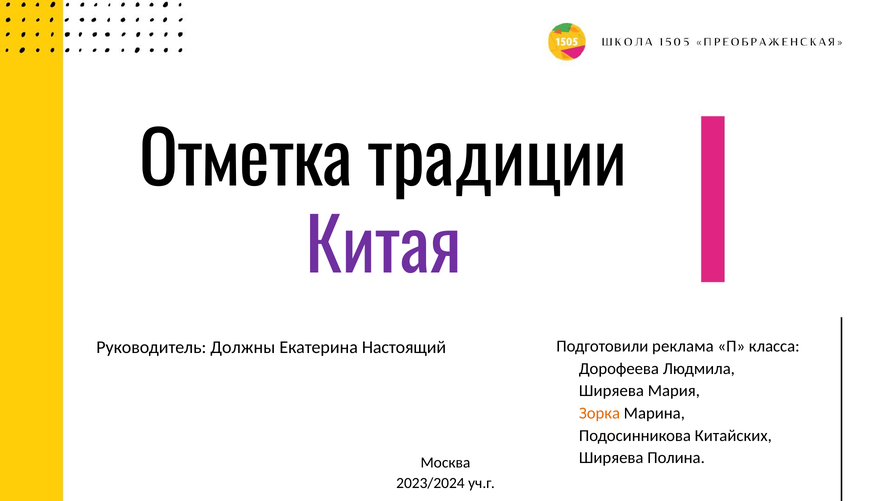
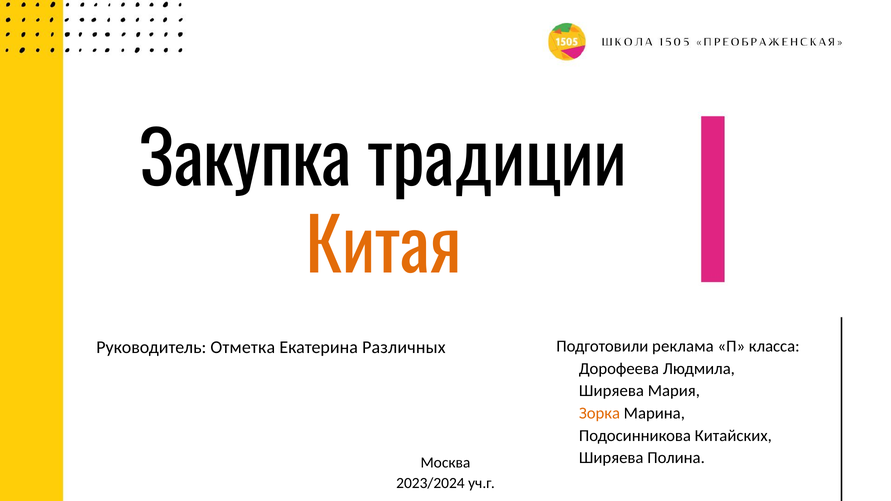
Отметка: Отметка -> Закупка
Китая colour: purple -> orange
Должны: Должны -> Отметка
Настоящий: Настоящий -> Различных
